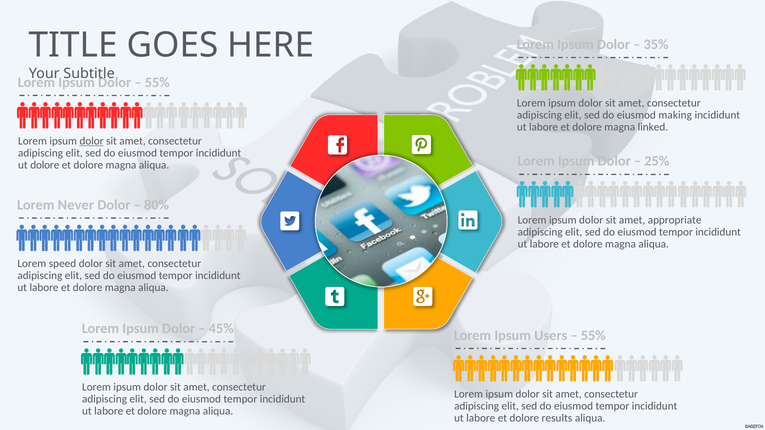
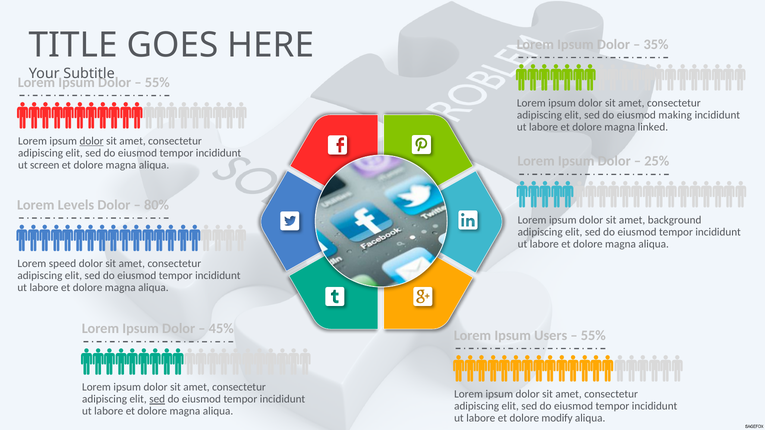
ut dolore: dolore -> screen
Never: Never -> Levels
appropriate: appropriate -> background
sed at (157, 400) underline: none -> present
results: results -> modify
